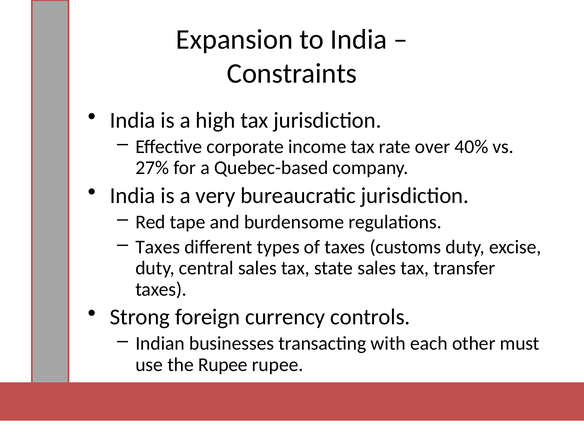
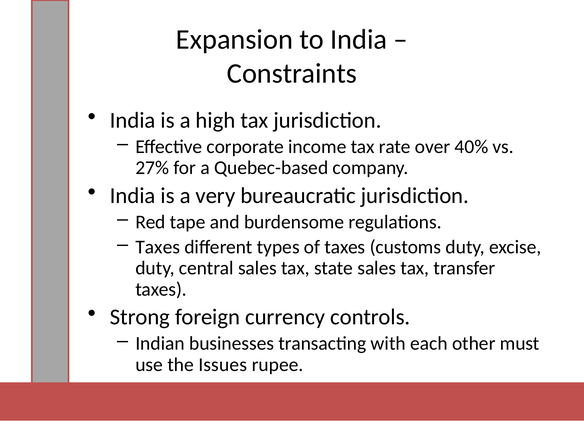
the Rupee: Rupee -> Issues
